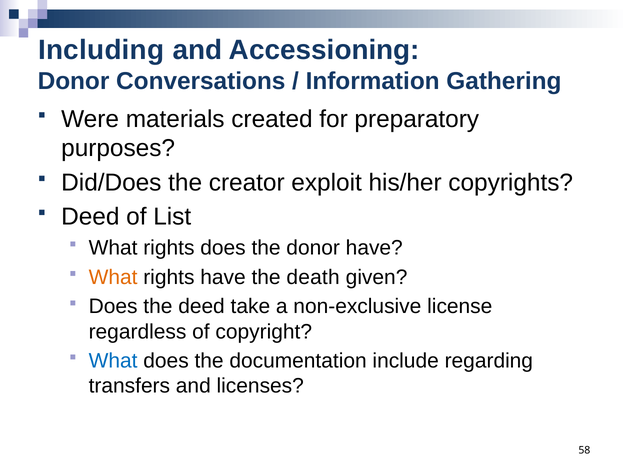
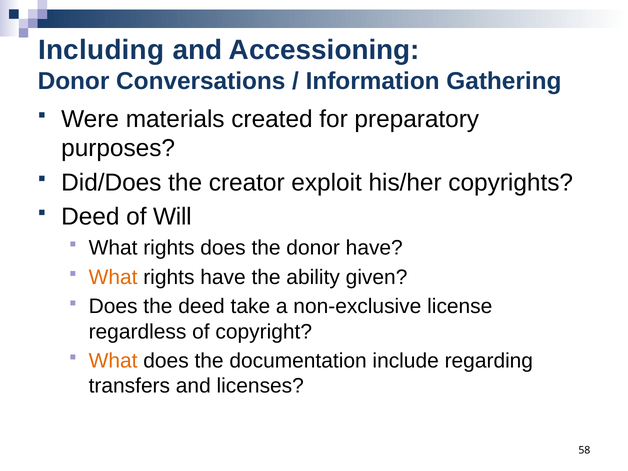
List: List -> Will
death: death -> ability
What at (113, 361) colour: blue -> orange
